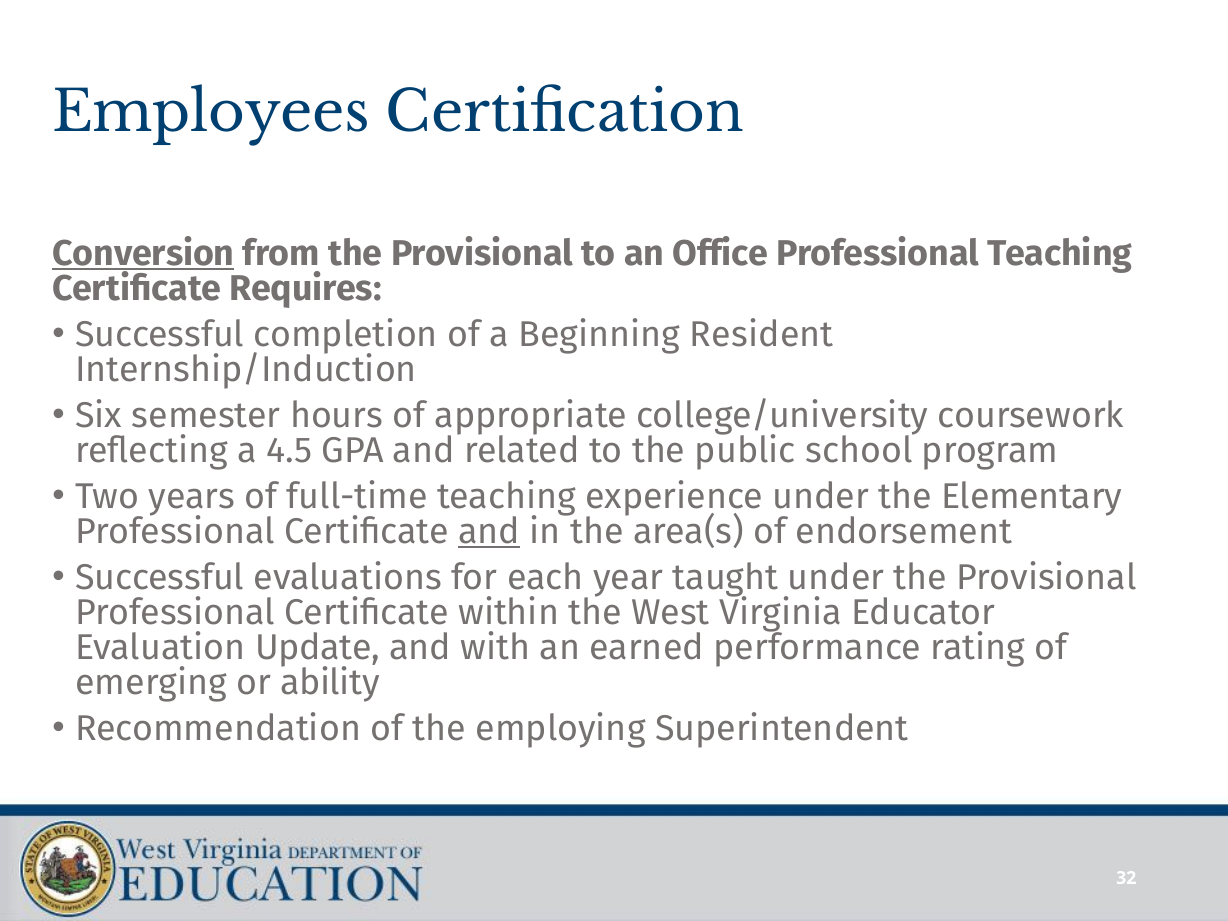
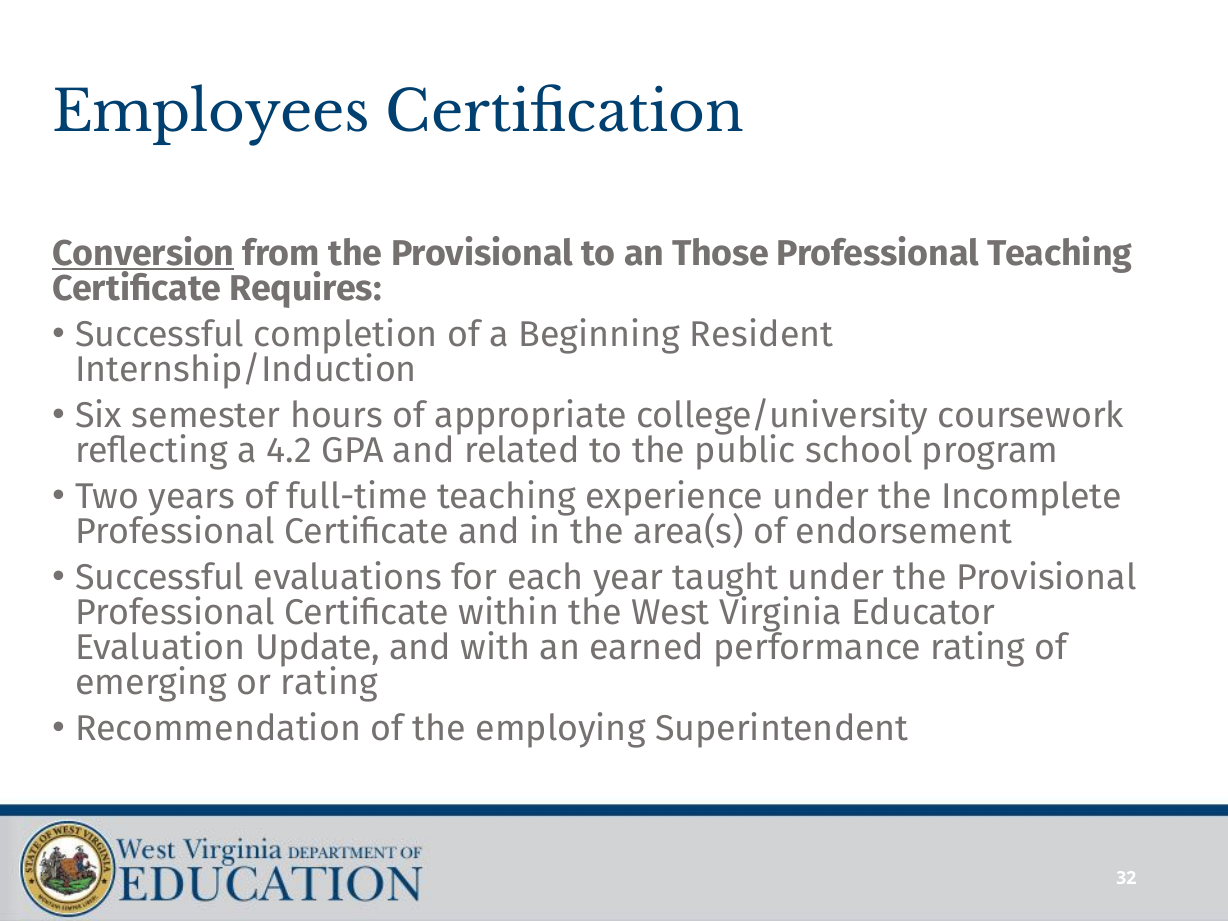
Office: Office -> Those
4.5: 4.5 -> 4.2
Elementary: Elementary -> Incomplete
and at (489, 532) underline: present -> none
or ability: ability -> rating
